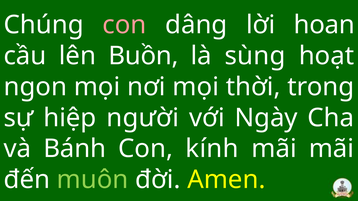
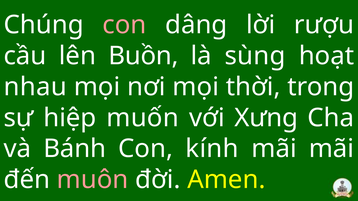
hoan: hoan -> rượu
ngon: ngon -> nhau
người: người -> muốn
Ngày: Ngày -> Xưng
muôn colour: light green -> pink
